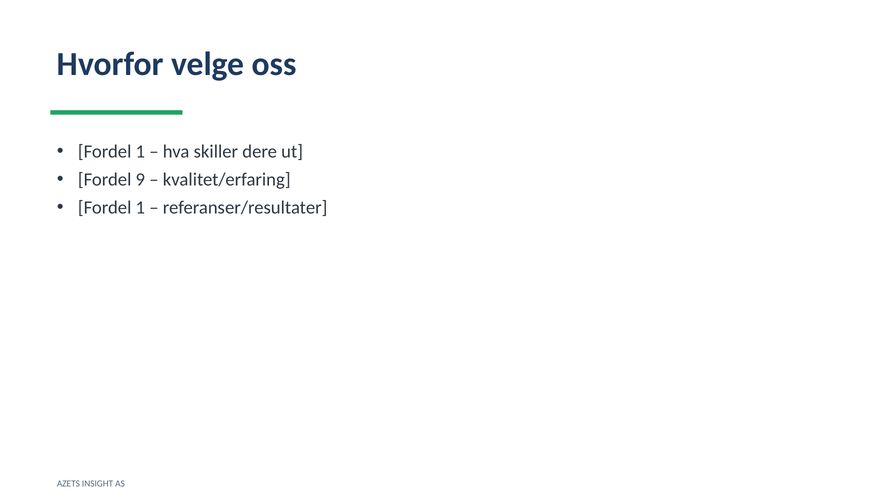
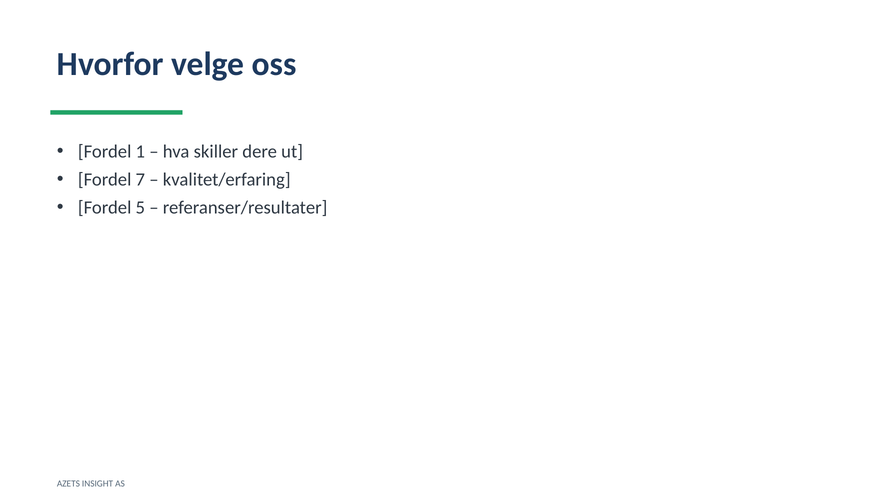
9: 9 -> 7
1 at (140, 208): 1 -> 5
